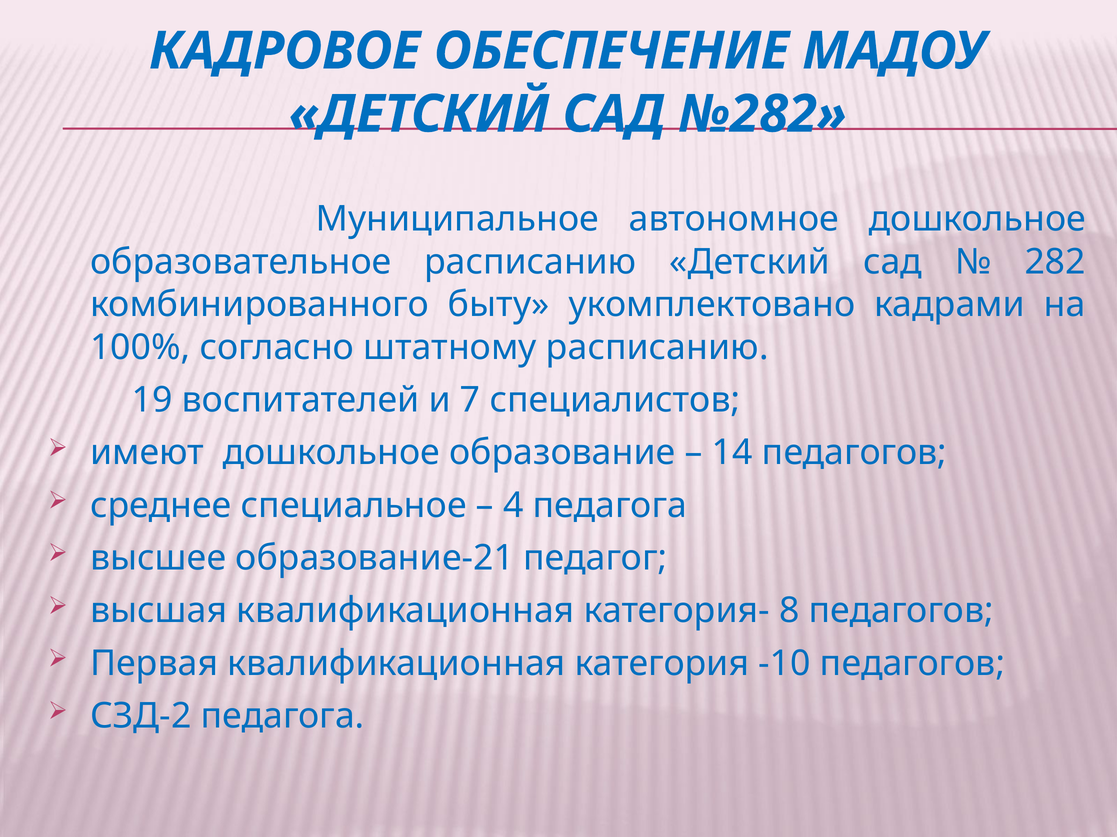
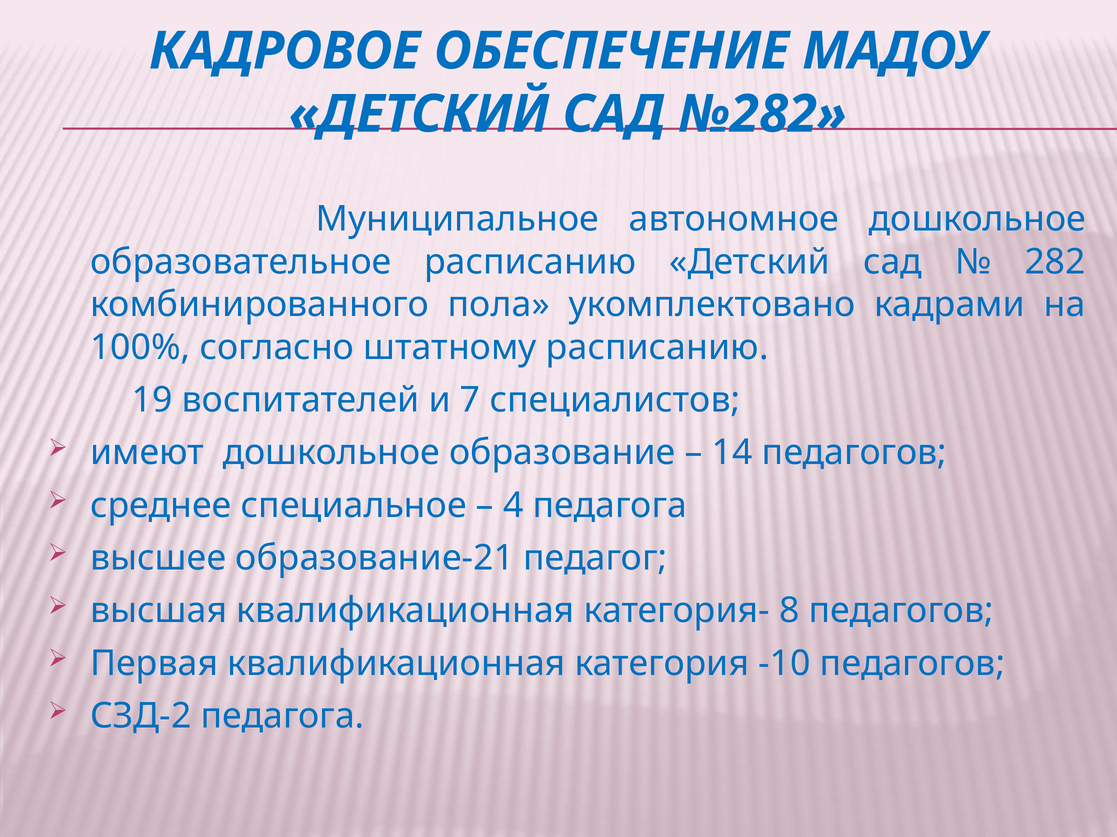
быту: быту -> пола
